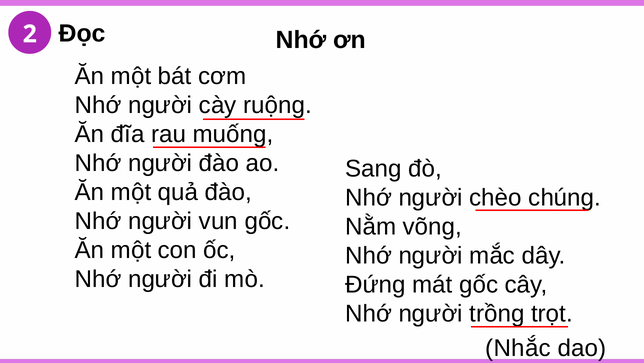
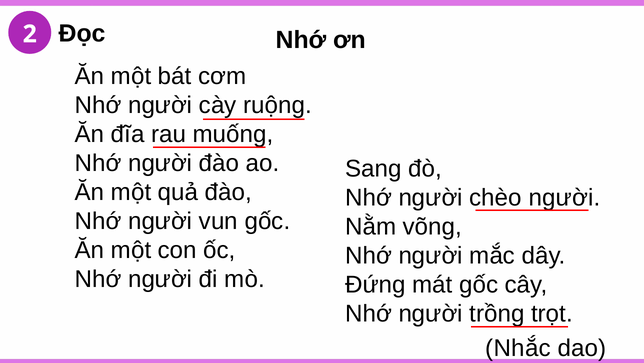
chèo chúng: chúng -> người
